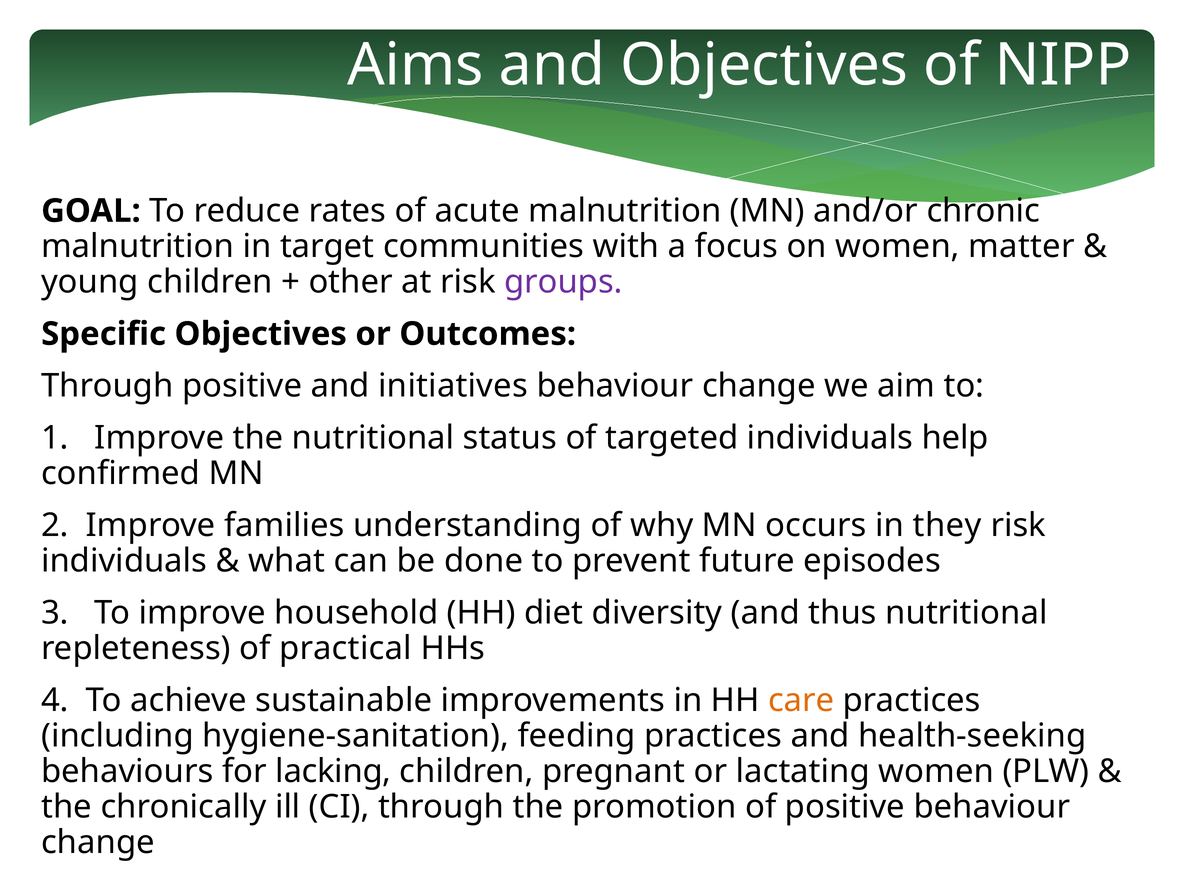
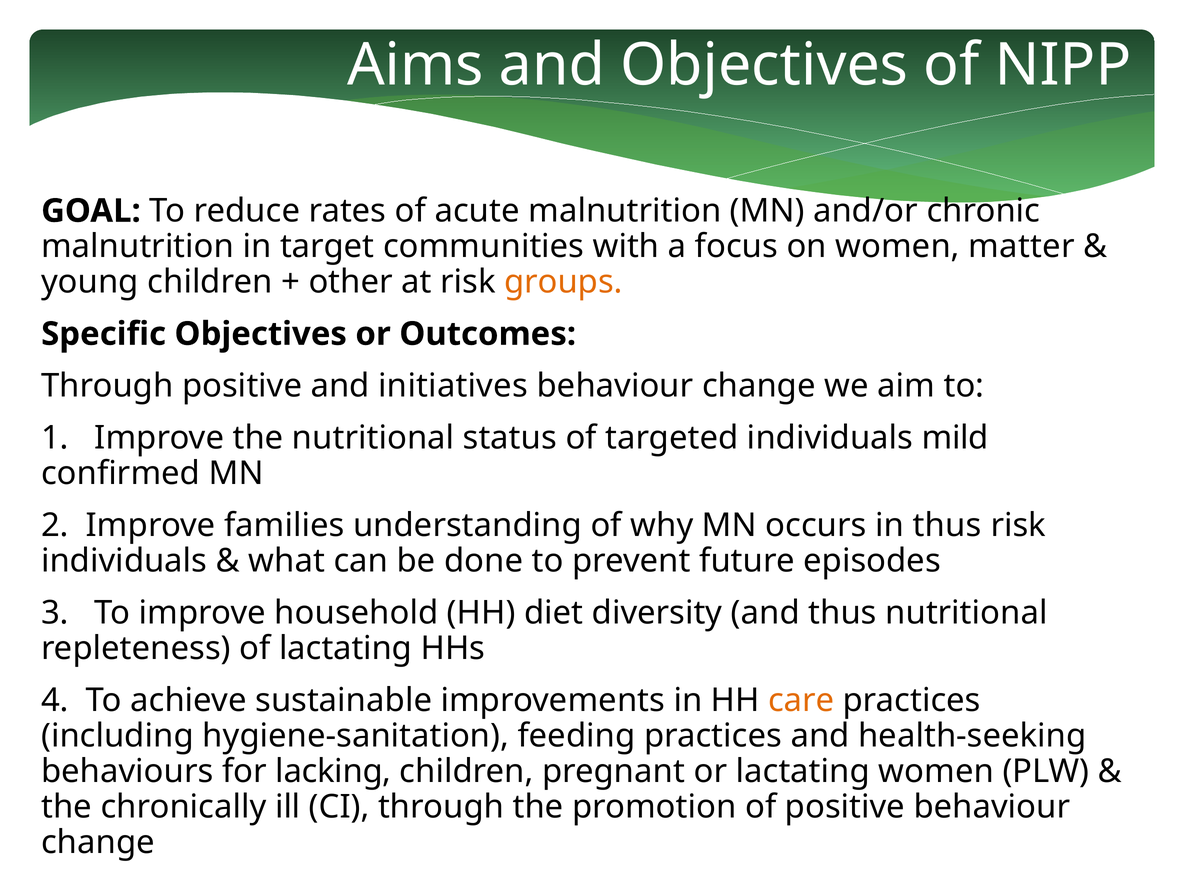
groups colour: purple -> orange
help: help -> mild
in they: they -> thus
of practical: practical -> lactating
